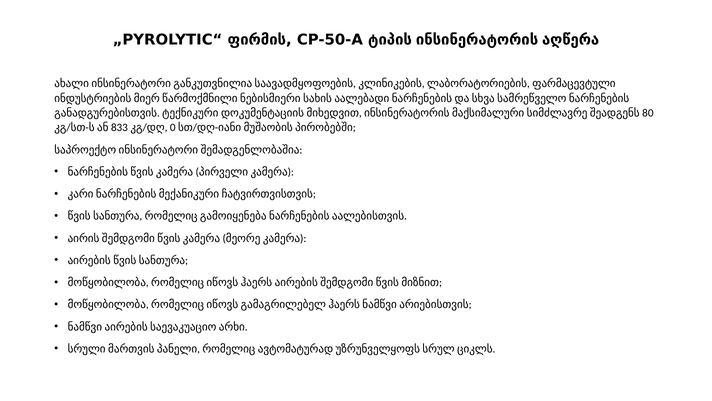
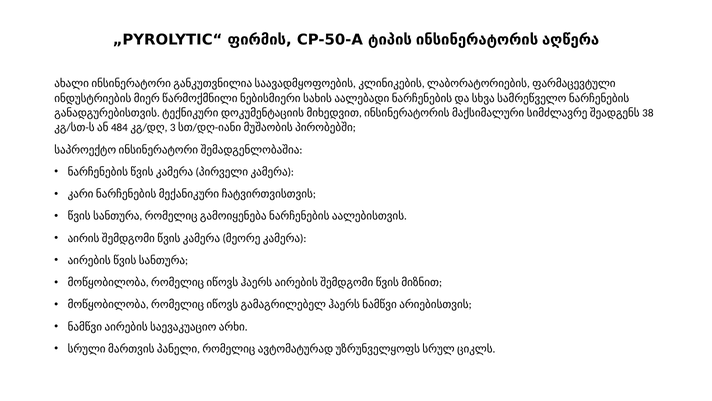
80: 80 -> 38
833: 833 -> 484
0: 0 -> 3
